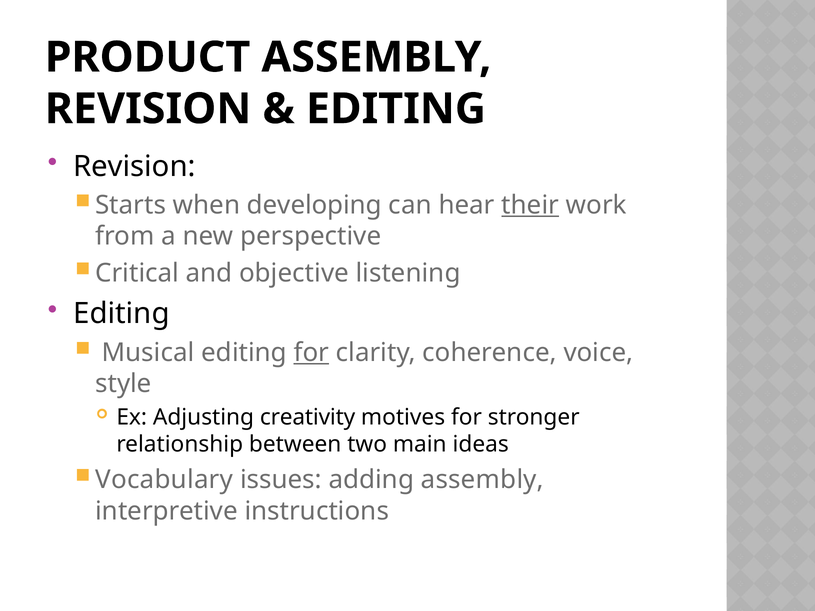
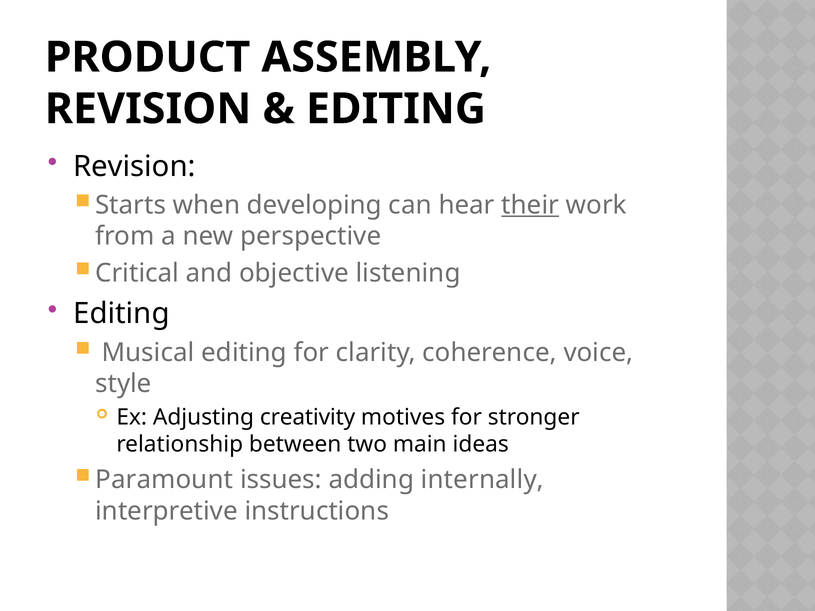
for at (311, 353) underline: present -> none
Vocabulary: Vocabulary -> Paramount
adding assembly: assembly -> internally
